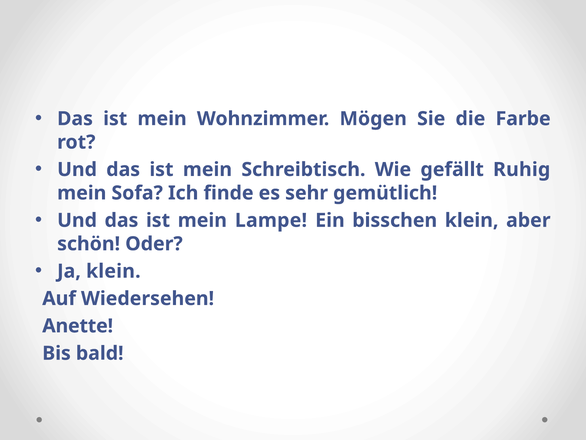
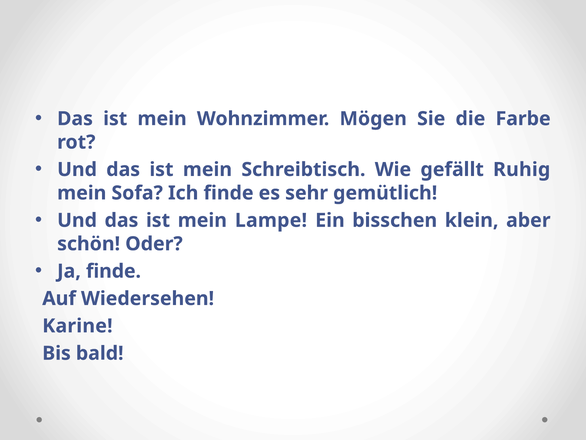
Ja klein: klein -> finde
Anette: Anette -> Karine
